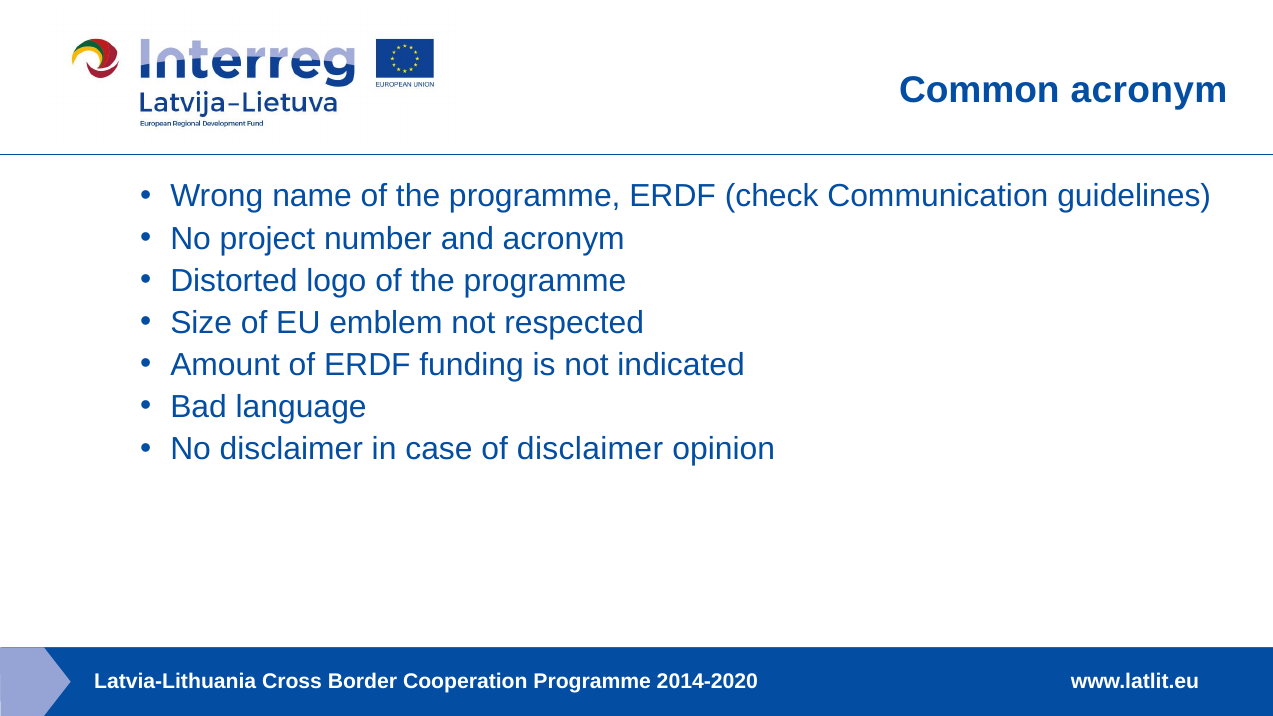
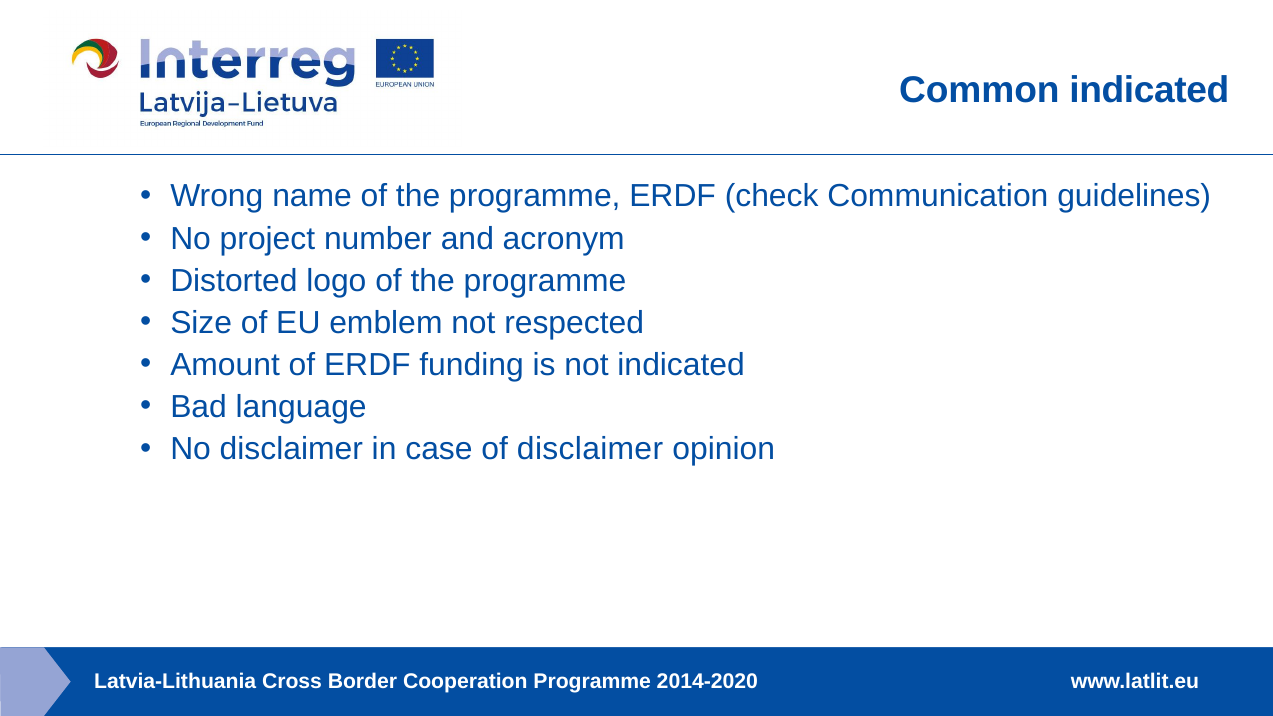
Common acronym: acronym -> indicated
